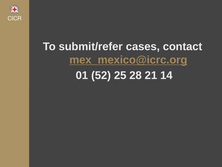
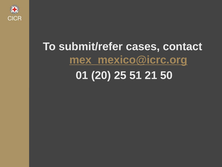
52: 52 -> 20
28: 28 -> 51
14: 14 -> 50
